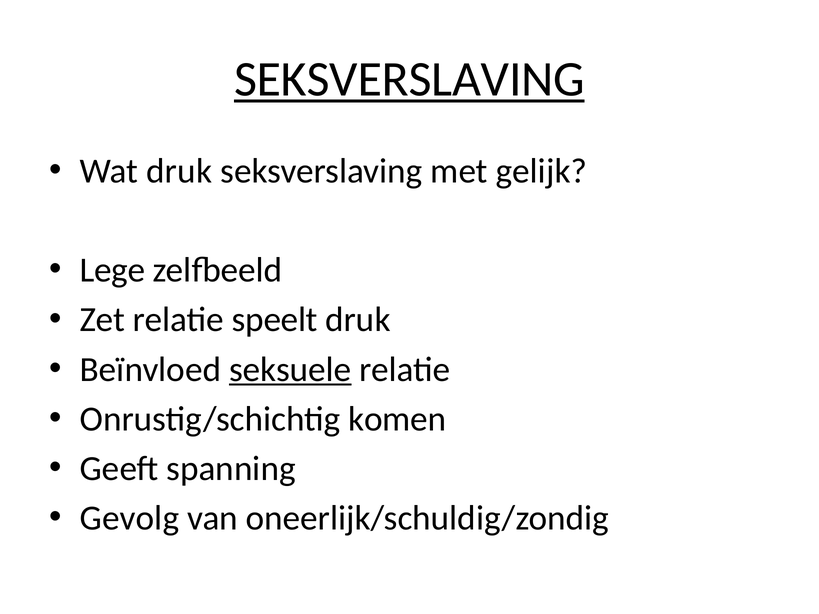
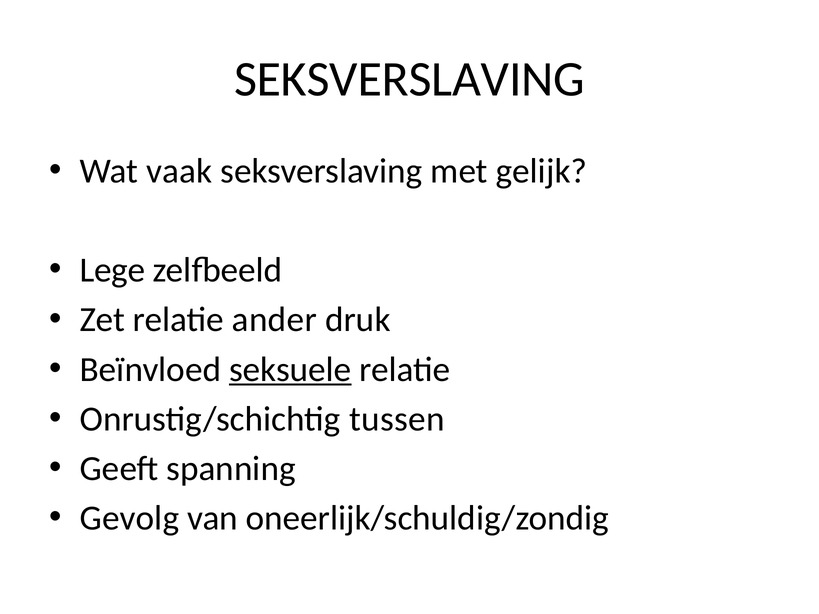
SEKSVERSLAVING at (409, 79) underline: present -> none
Wat druk: druk -> vaak
speelt: speelt -> ander
komen: komen -> tussen
